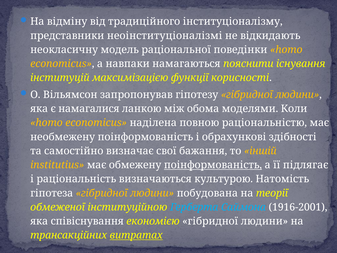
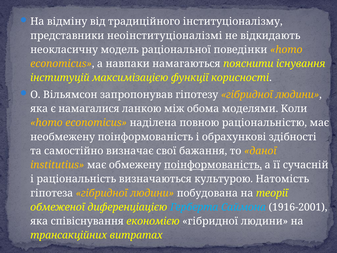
іншій: іншій -> даної
підлягає: підлягає -> сучасній
інституційною: інституційною -> диференціацією
витратах underline: present -> none
